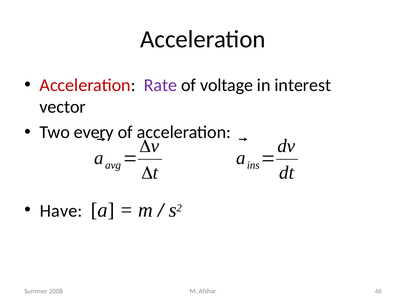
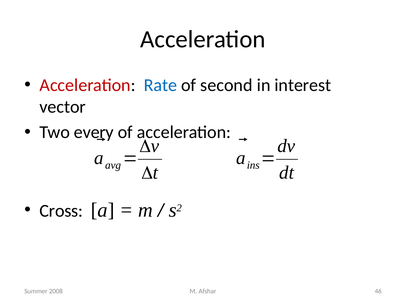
Rate colour: purple -> blue
voltage: voltage -> second
Have: Have -> Cross
